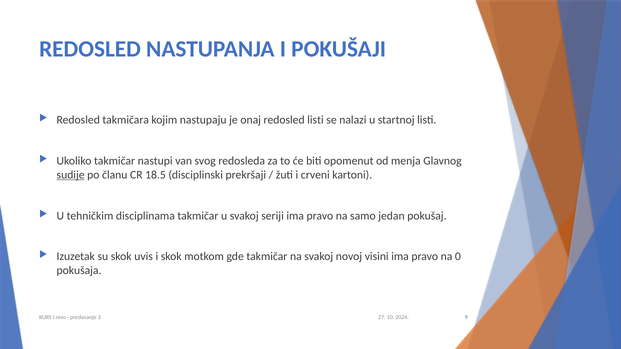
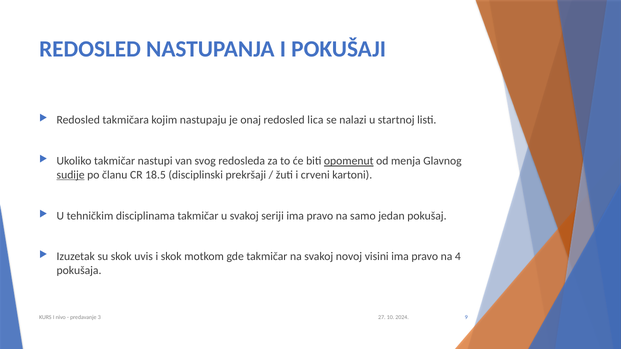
redosled listi: listi -> lica
opomenut underline: none -> present
0: 0 -> 4
